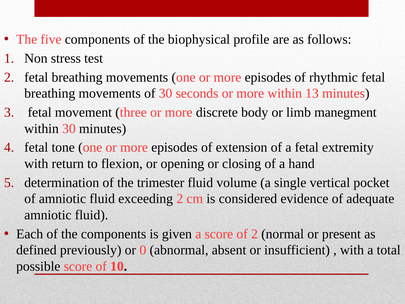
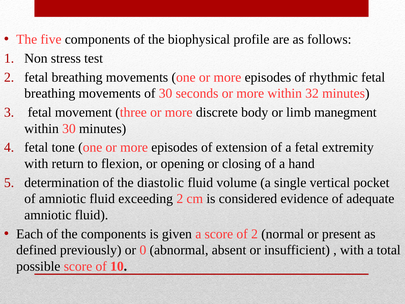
13: 13 -> 32
trimester: trimester -> diastolic
